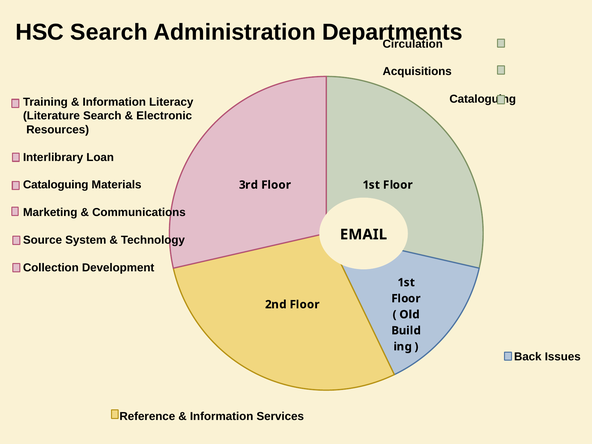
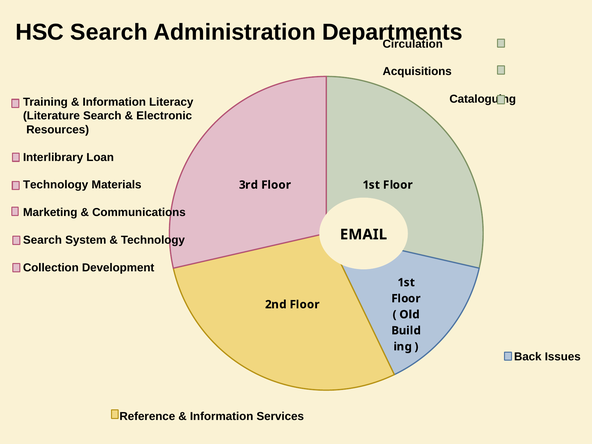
Cataloguing at (56, 185): Cataloguing -> Technology
Source at (43, 240): Source -> Search
